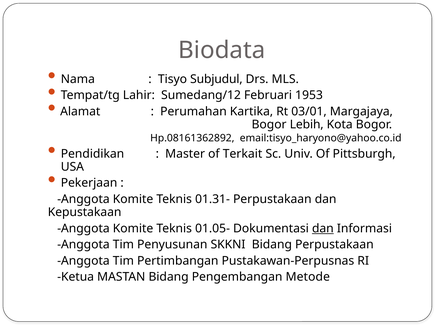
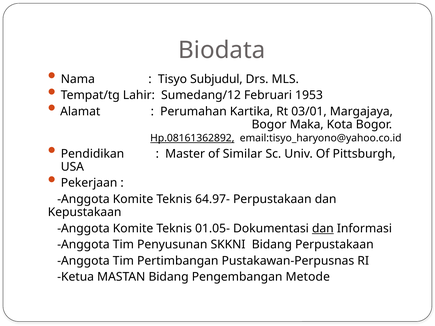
Lebih: Lebih -> Maka
Hp.08161362892 underline: none -> present
Terkait: Terkait -> Similar
01.31-: 01.31- -> 64.97-
